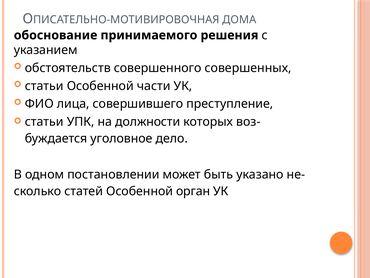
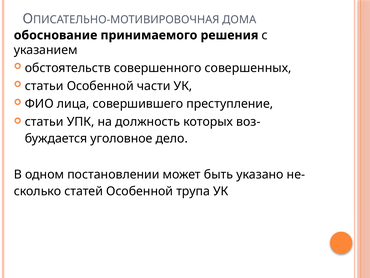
должности: должности -> должность
орган: орган -> трупа
